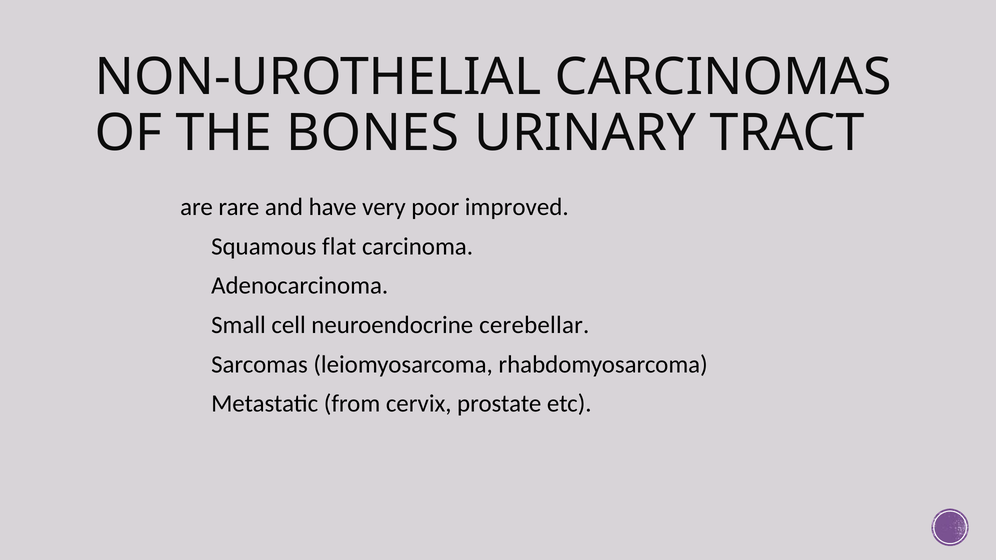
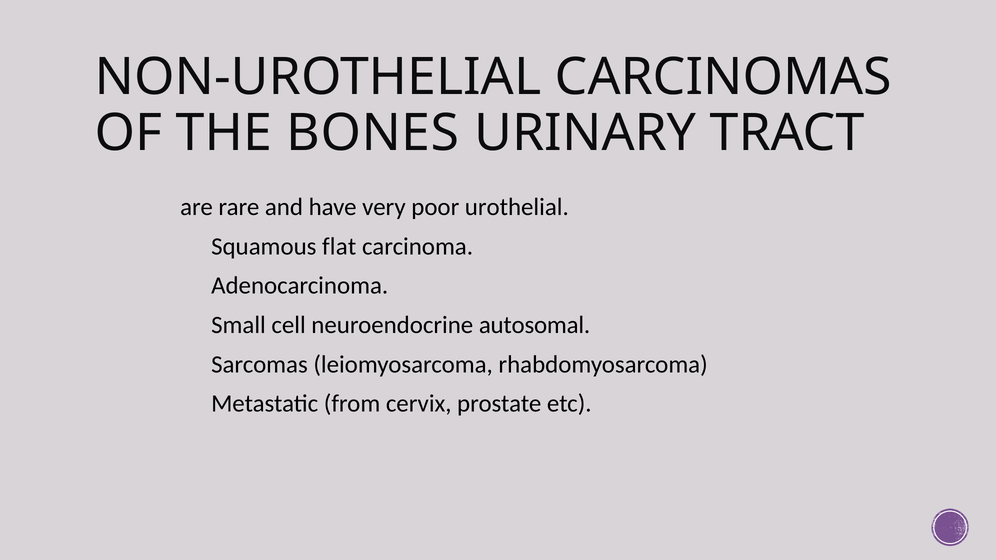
improved: improved -> urothelial
cerebellar: cerebellar -> autosomal
